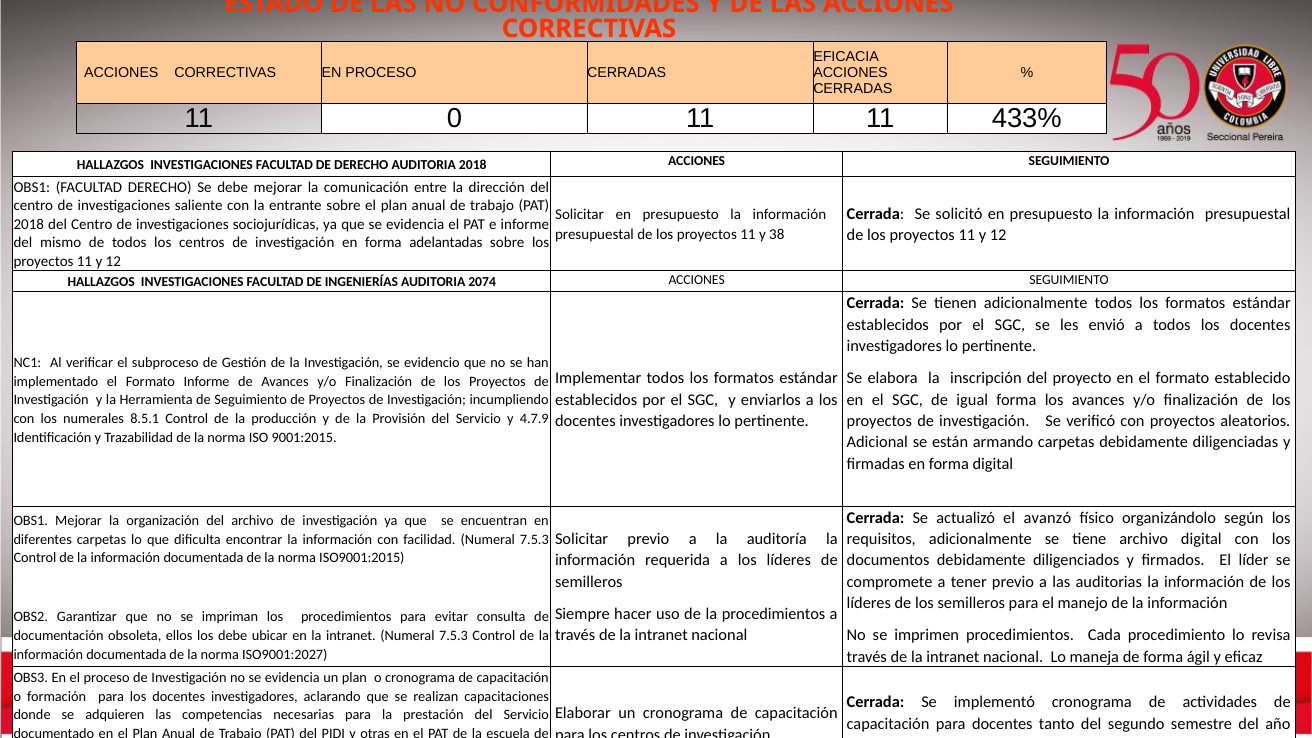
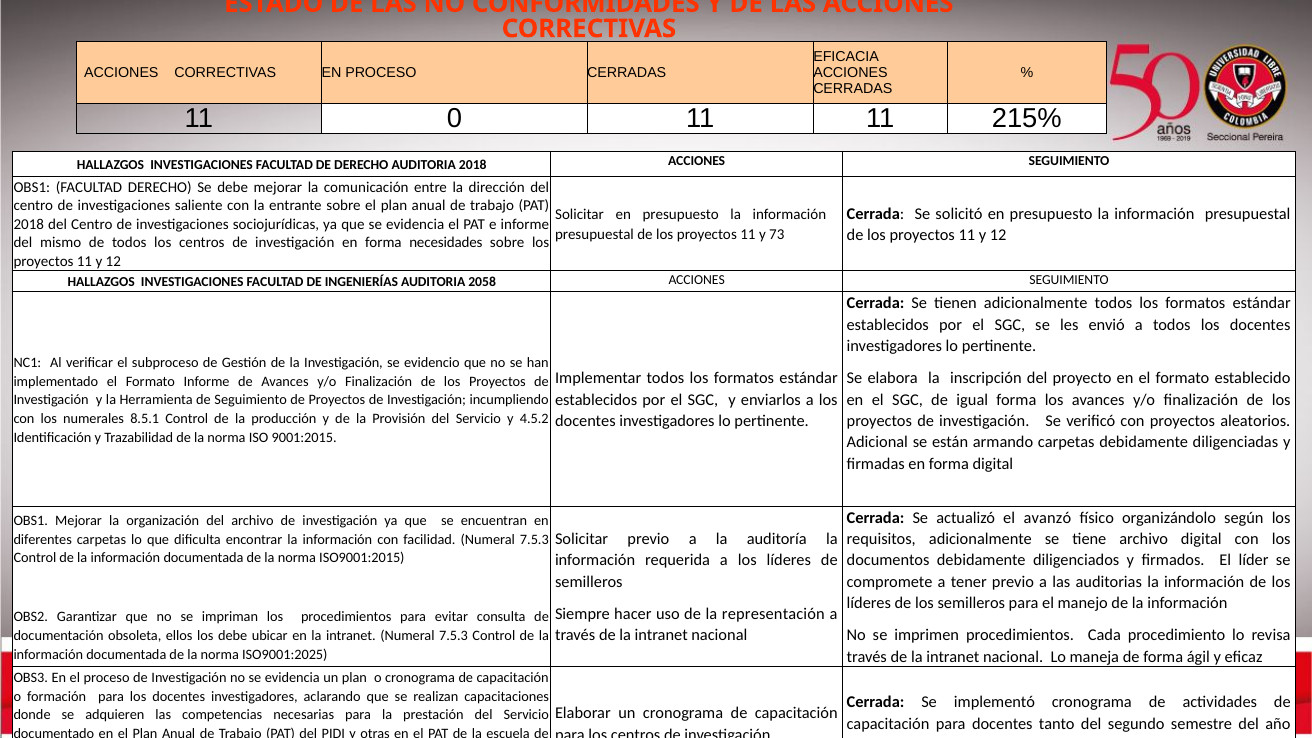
433%: 433% -> 215%
38: 38 -> 73
adelantadas: adelantadas -> necesidades
2074: 2074 -> 2058
4.7.9: 4.7.9 -> 4.5.2
la procedimientos: procedimientos -> representación
ISO9001:2027: ISO9001:2027 -> ISO9001:2025
